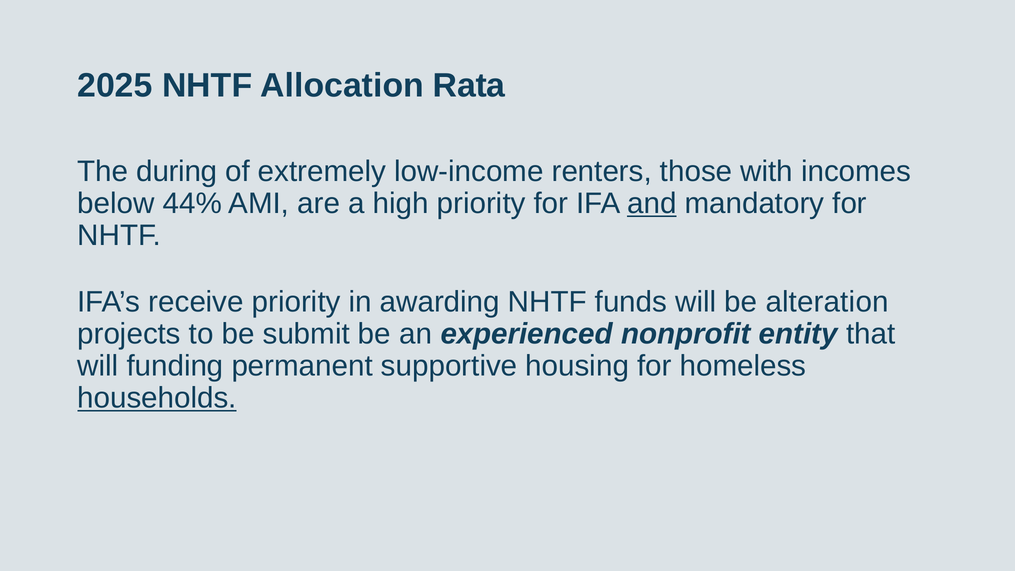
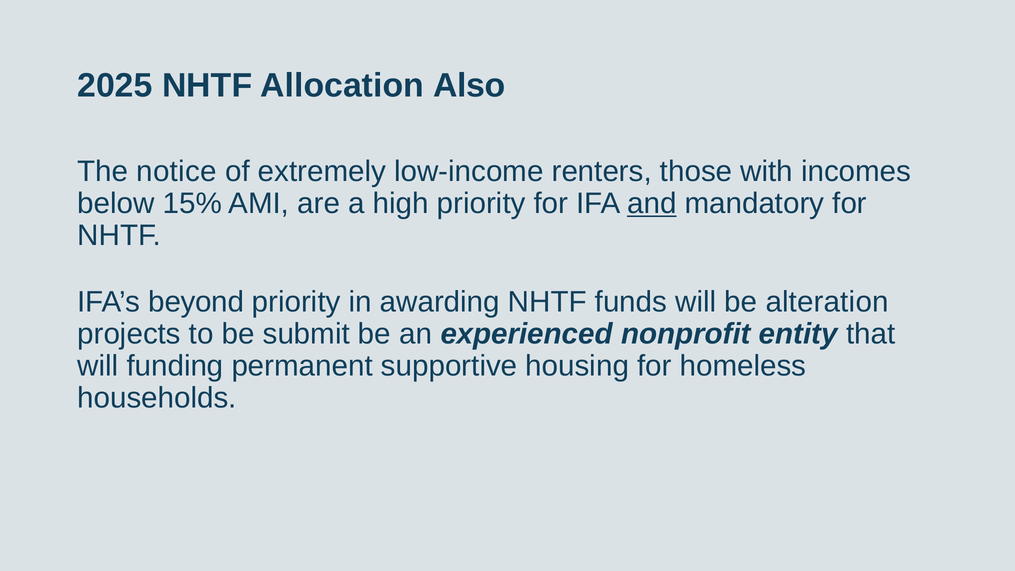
Rata: Rata -> Also
during: during -> notice
44%: 44% -> 15%
receive: receive -> beyond
households underline: present -> none
